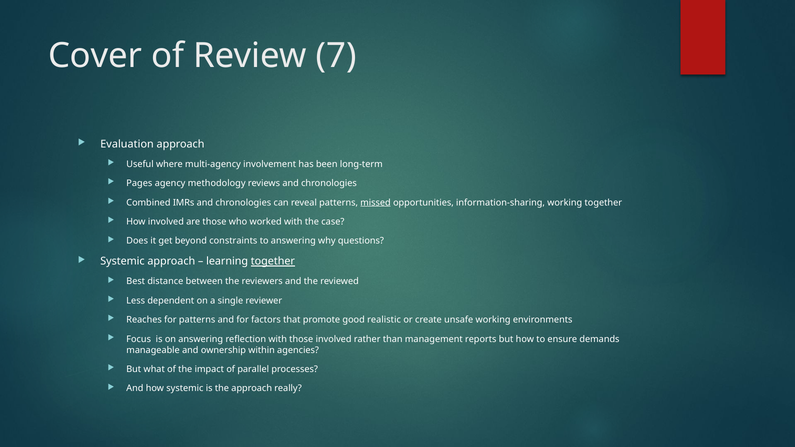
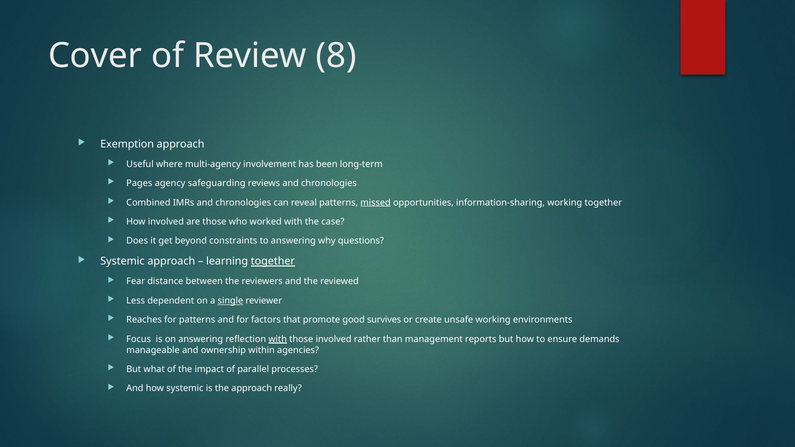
7: 7 -> 8
Evaluation: Evaluation -> Exemption
methodology: methodology -> safeguarding
Best: Best -> Fear
single underline: none -> present
realistic: realistic -> survives
with at (278, 339) underline: none -> present
